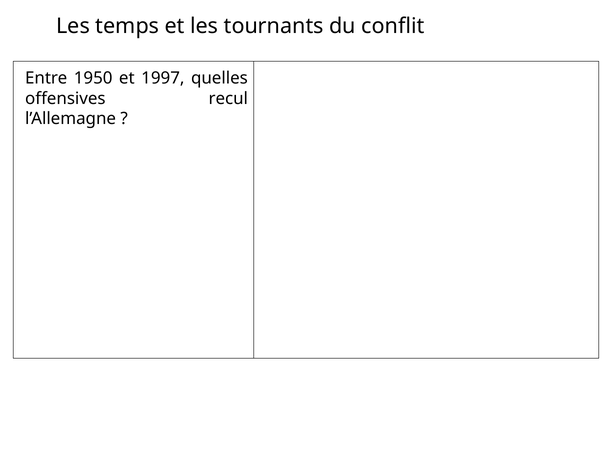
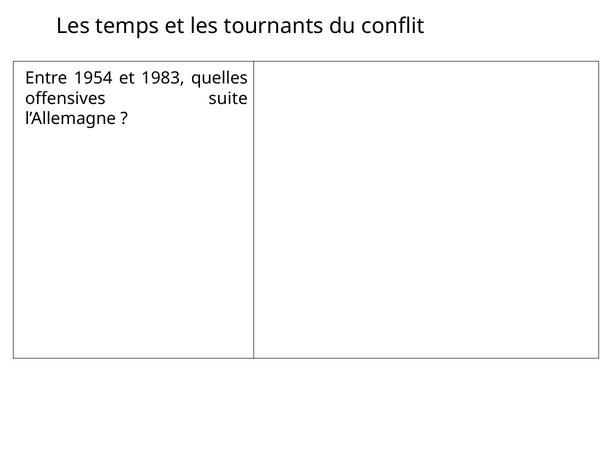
1950: 1950 -> 1954
1997: 1997 -> 1983
recul: recul -> suite
